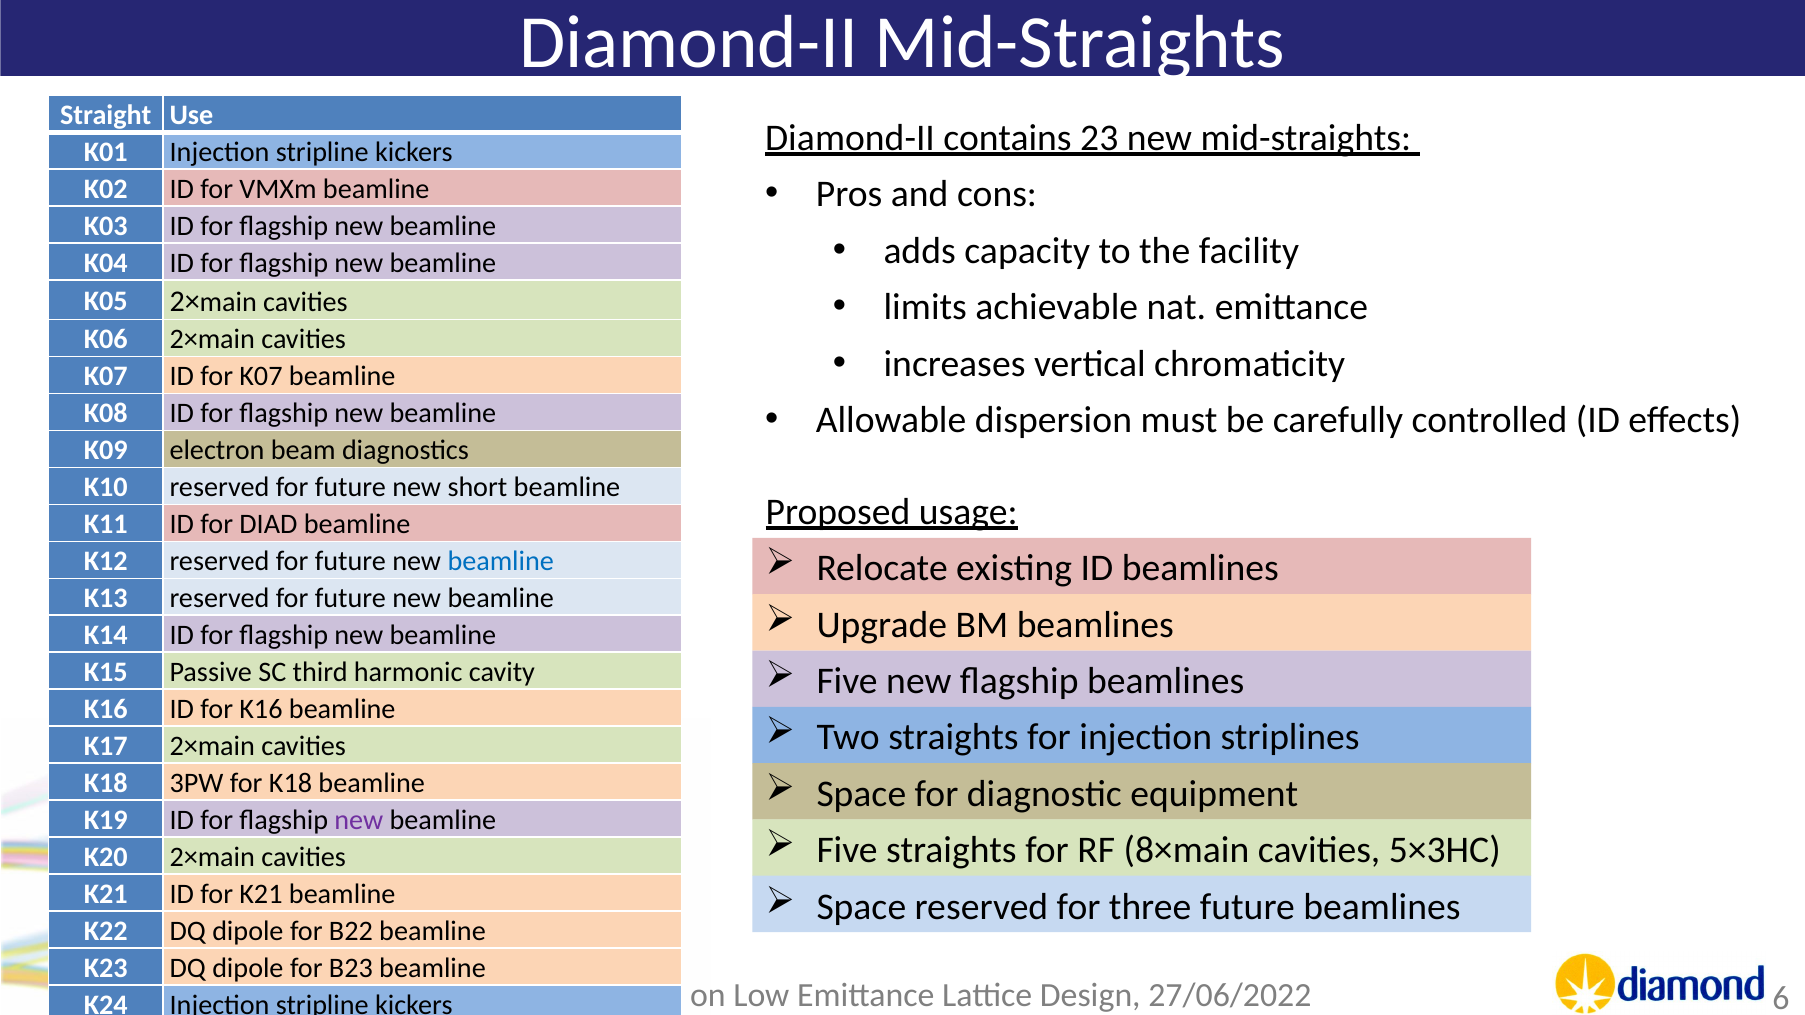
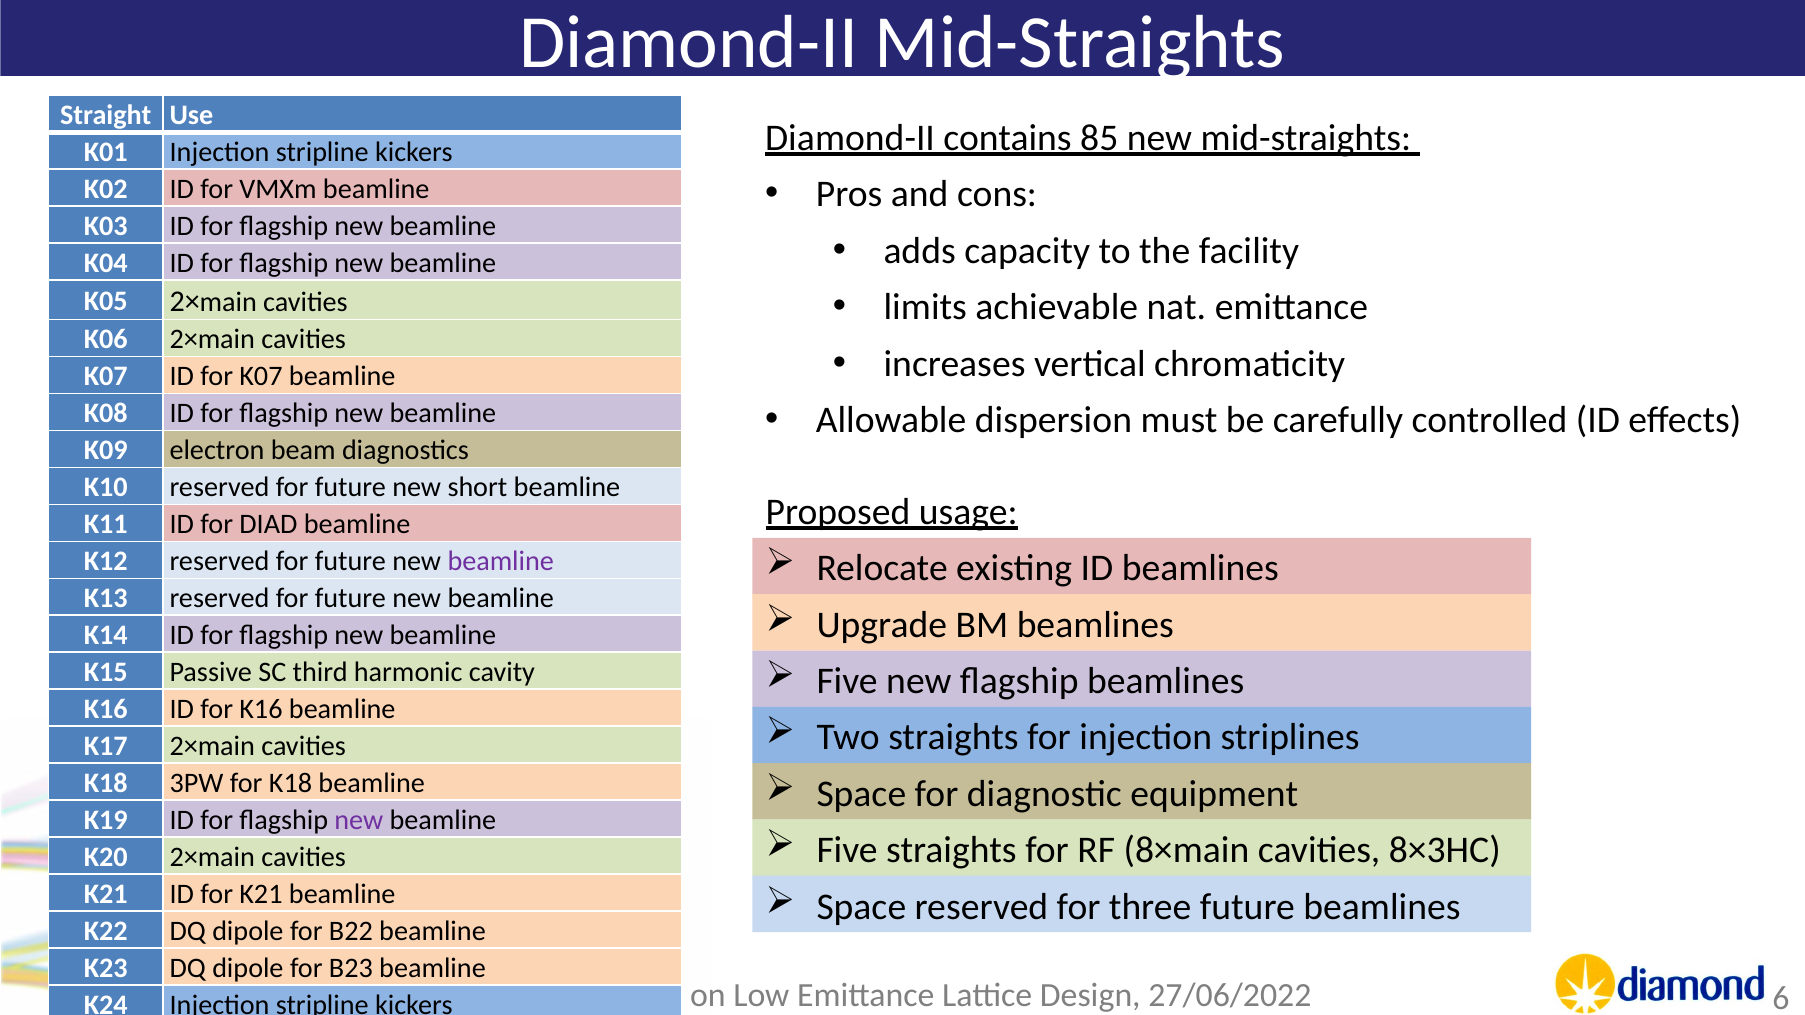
23: 23 -> 85
beamline at (501, 561) colour: blue -> purple
5×3HC: 5×3HC -> 8×3HC
